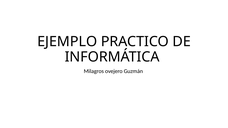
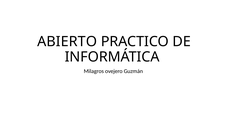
EJEMPLO: EJEMPLO -> ABIERTO
